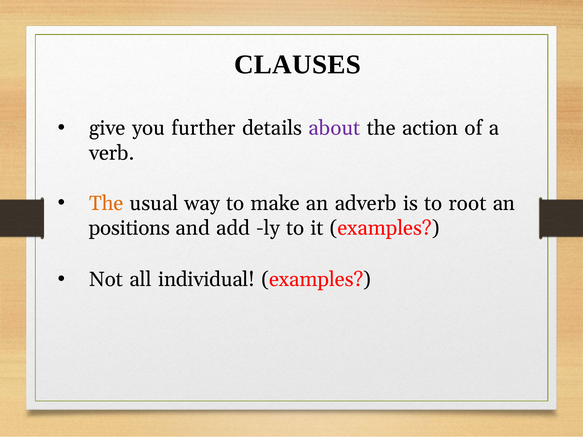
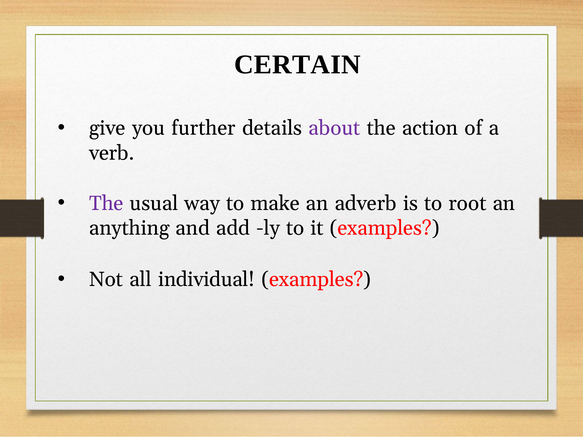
CLAUSES: CLAUSES -> CERTAIN
The at (106, 204) colour: orange -> purple
positions: positions -> anything
